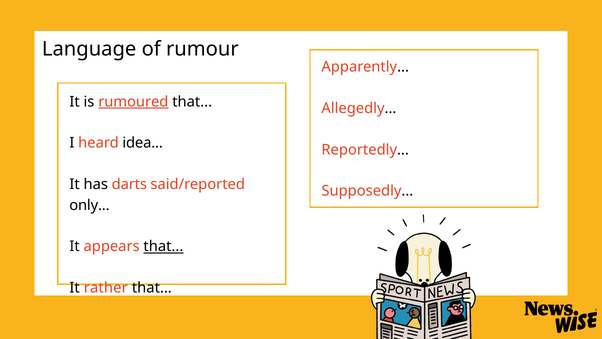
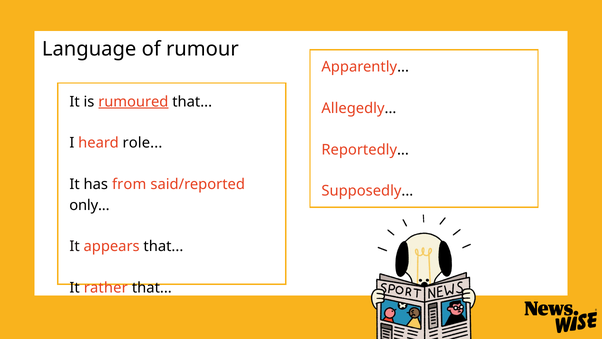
idea: idea -> role
darts: darts -> from
that at (163, 246) underline: present -> none
